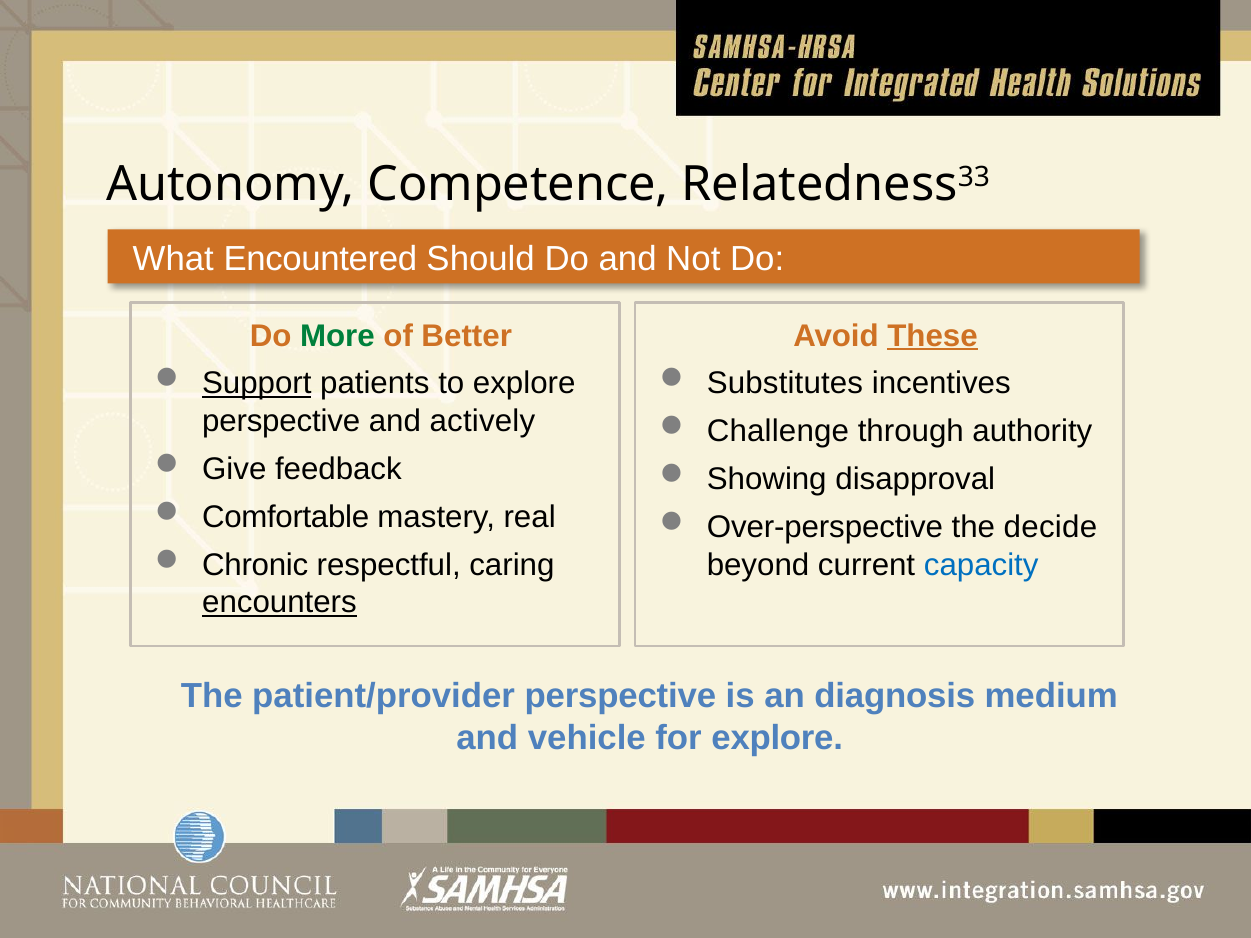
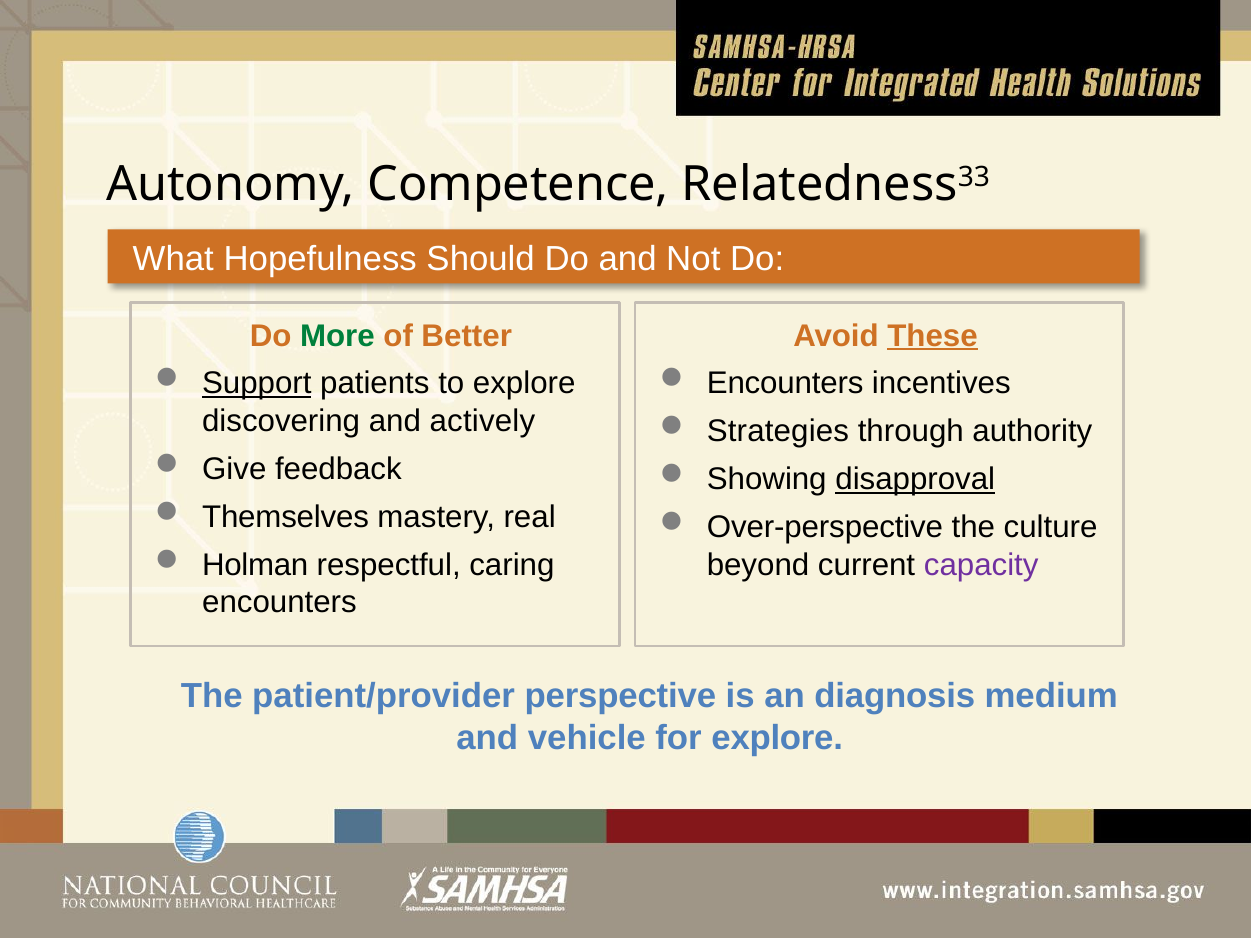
Encountered: Encountered -> Hopefulness
Substitutes at (785, 384): Substitutes -> Encounters
perspective at (281, 421): perspective -> discovering
Challenge: Challenge -> Strategies
disapproval underline: none -> present
Comfortable: Comfortable -> Themselves
decide: decide -> culture
Chronic: Chronic -> Holman
capacity colour: blue -> purple
encounters at (279, 603) underline: present -> none
